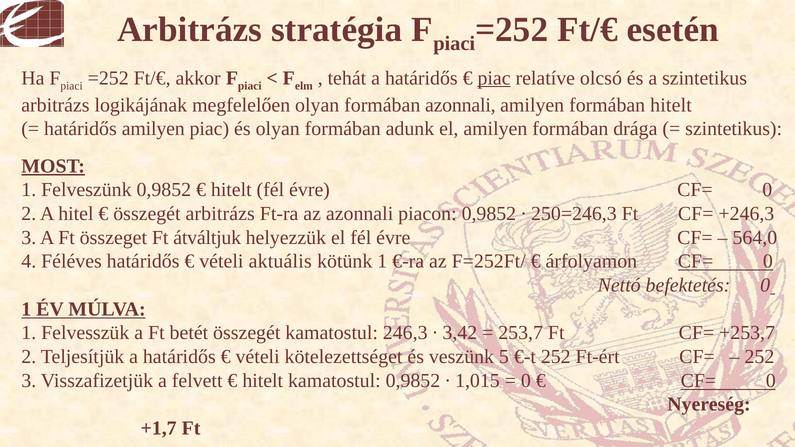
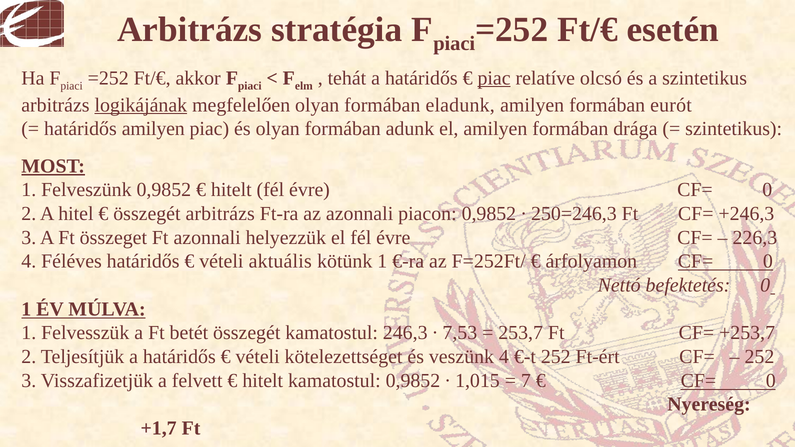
logikájának underline: none -> present
formában azonnali: azonnali -> eladunk
formában hitelt: hitelt -> eurót
Ft átváltjuk: átváltjuk -> azonnali
564,0: 564,0 -> 226,3
3,42: 3,42 -> 7,53
veszünk 5: 5 -> 4
0 at (526, 381): 0 -> 7
